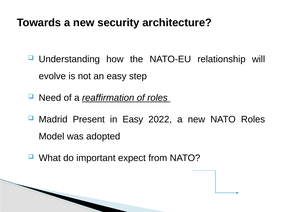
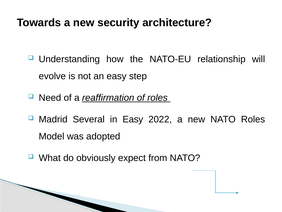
Present: Present -> Several
important: important -> obviously
